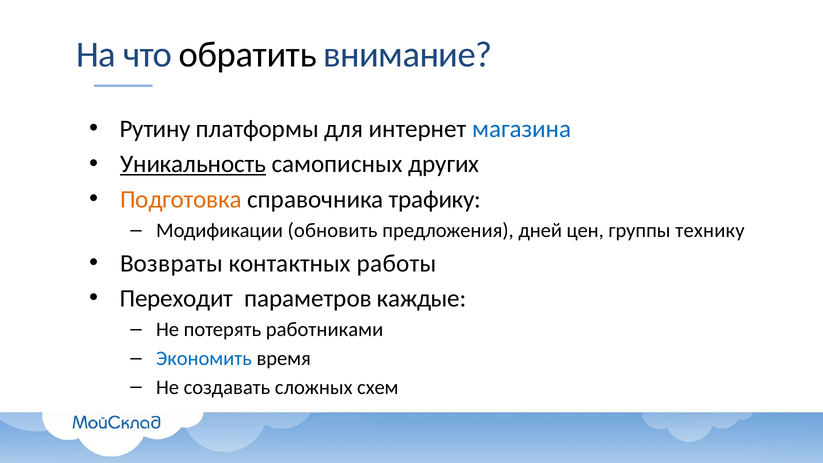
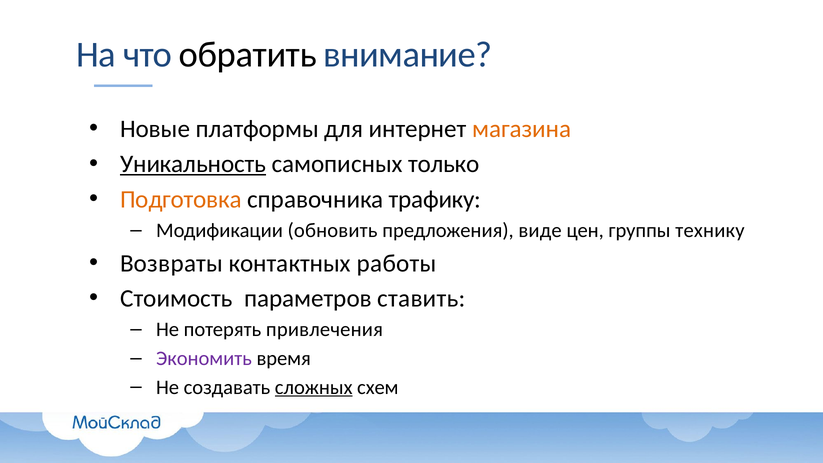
Рутину: Рутину -> Новые
магазина colour: blue -> orange
других: других -> только
дней: дней -> виде
Переходит: Переходит -> Стоимость
каждые: каждые -> ставить
работниками: работниками -> привлечения
Экономить colour: blue -> purple
сложных underline: none -> present
